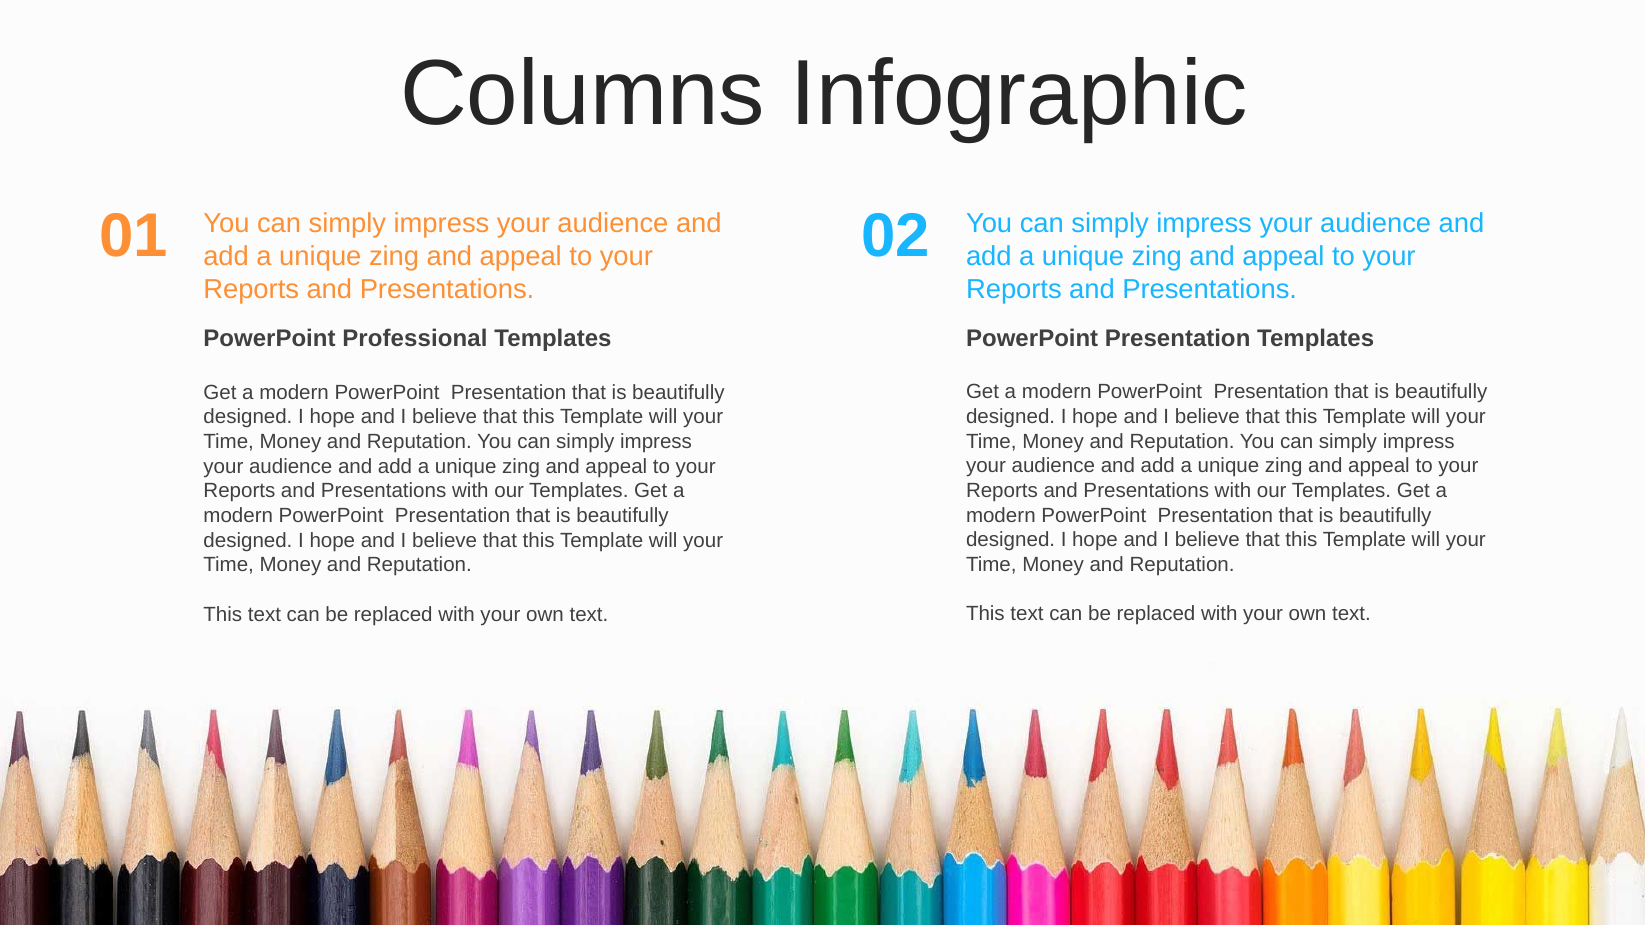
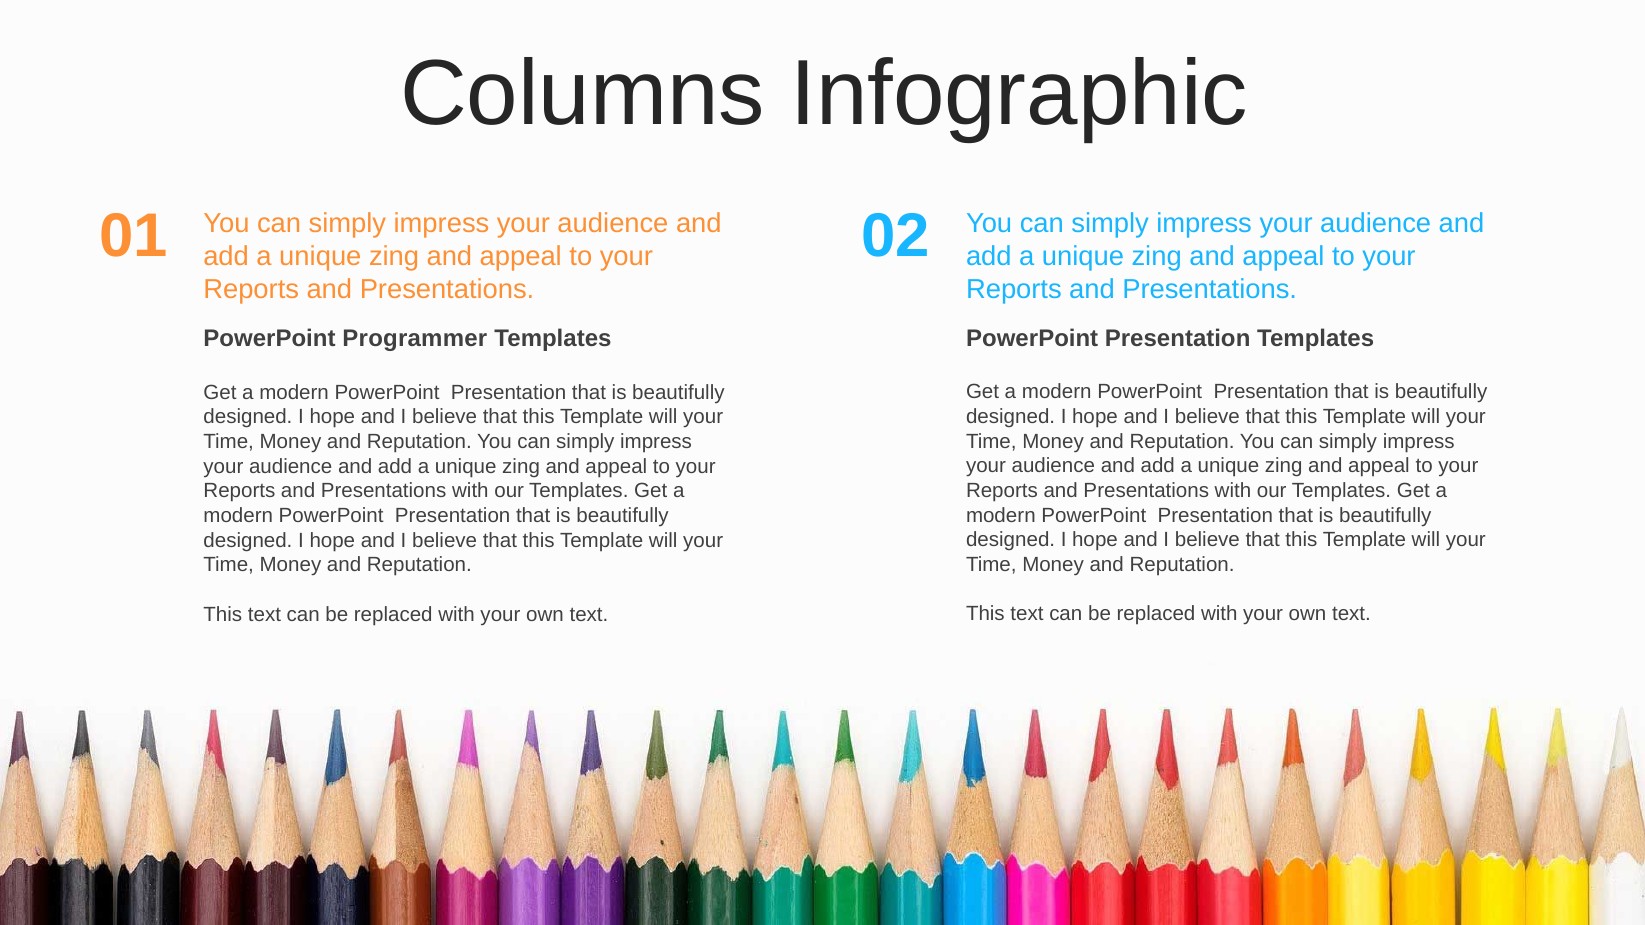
Professional: Professional -> Programmer
